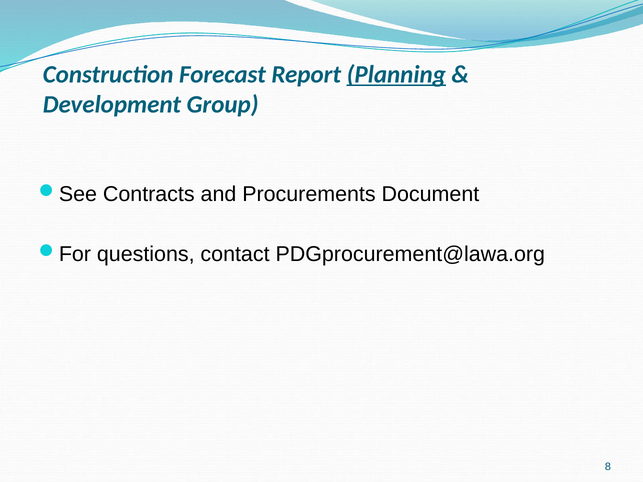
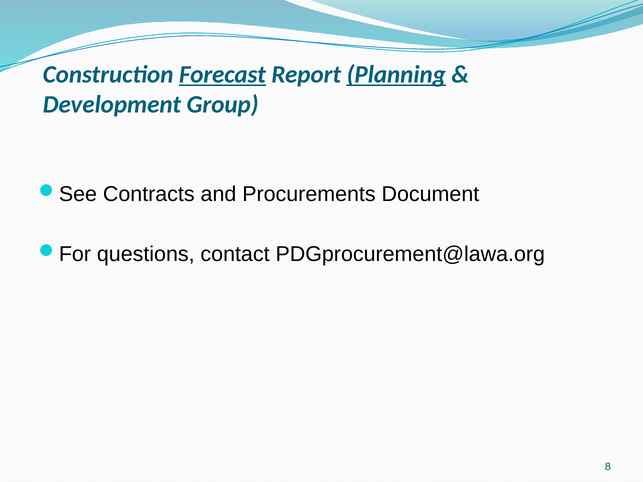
Forecast underline: none -> present
